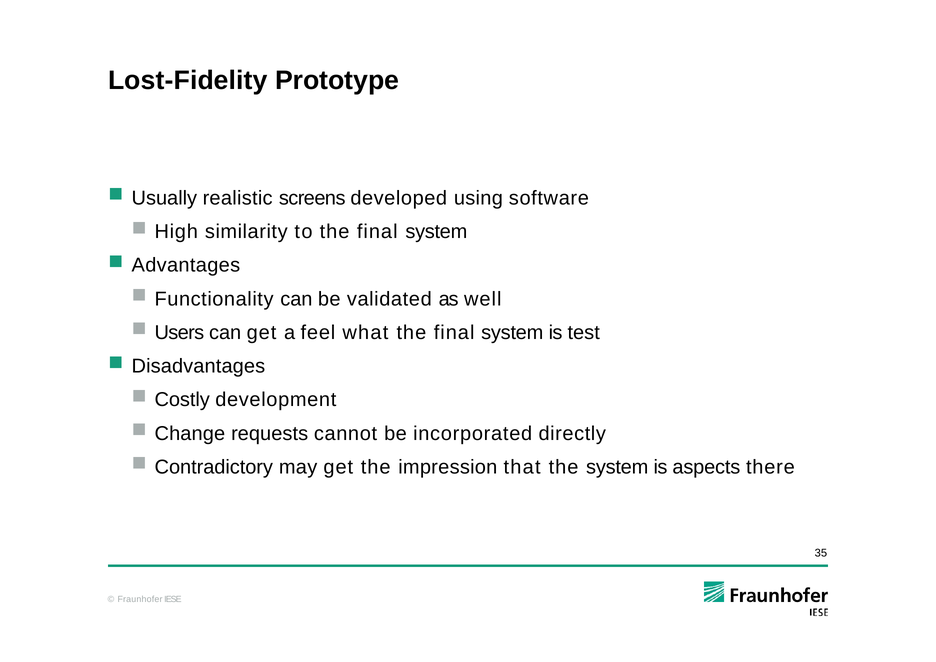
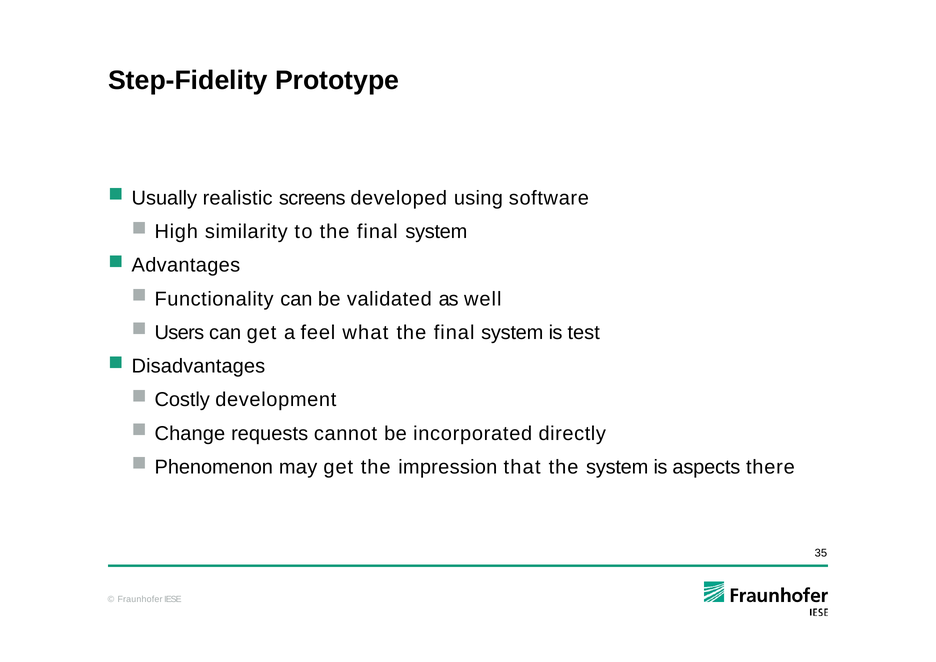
Lost-Fidelity: Lost-Fidelity -> Step-Fidelity
Contradictory: Contradictory -> Phenomenon
